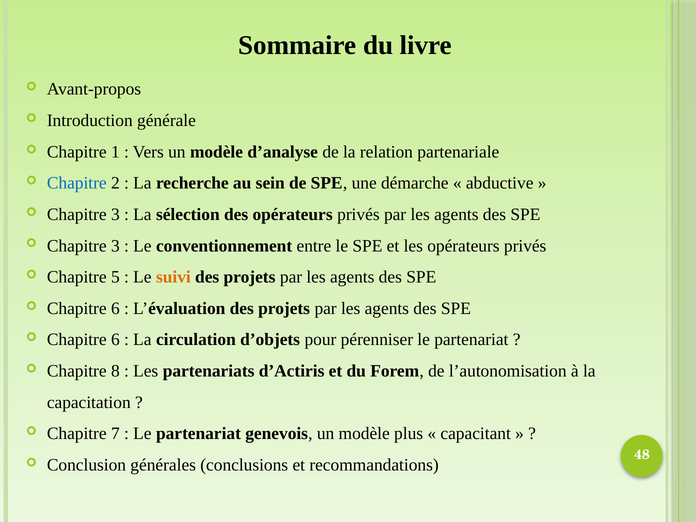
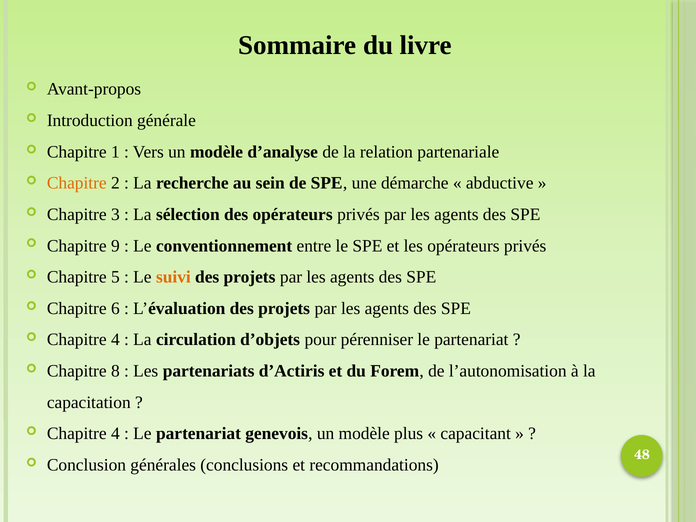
Chapitre at (77, 183) colour: blue -> orange
3 at (115, 246): 3 -> 9
6 at (115, 340): 6 -> 4
7 at (115, 434): 7 -> 4
